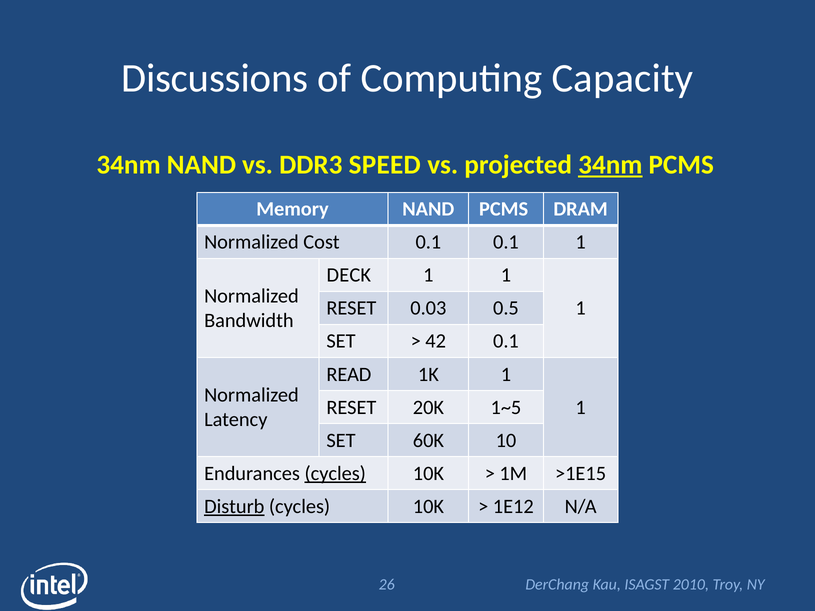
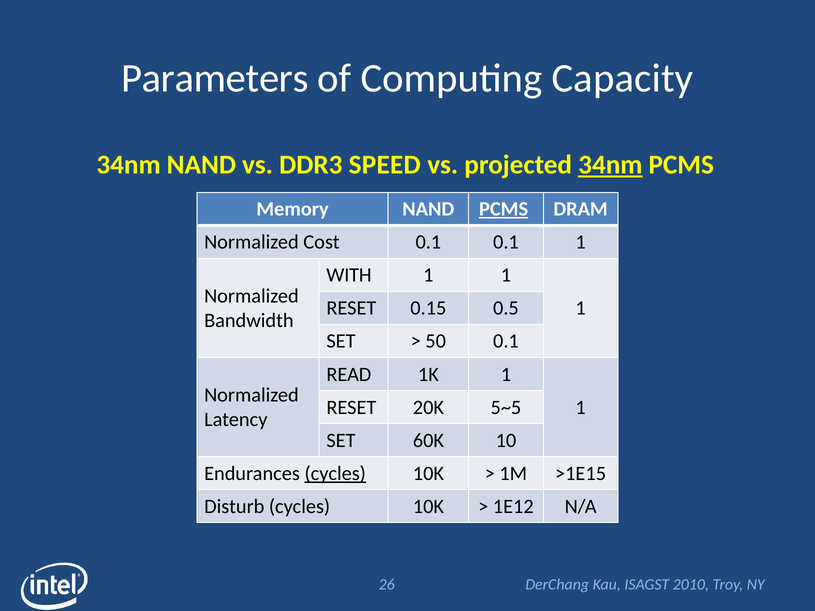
Discussions: Discussions -> Parameters
PCMS at (504, 209) underline: none -> present
DECK: DECK -> WITH
0.03: 0.03 -> 0.15
42: 42 -> 50
1~5: 1~5 -> 5~5
Disturb underline: present -> none
